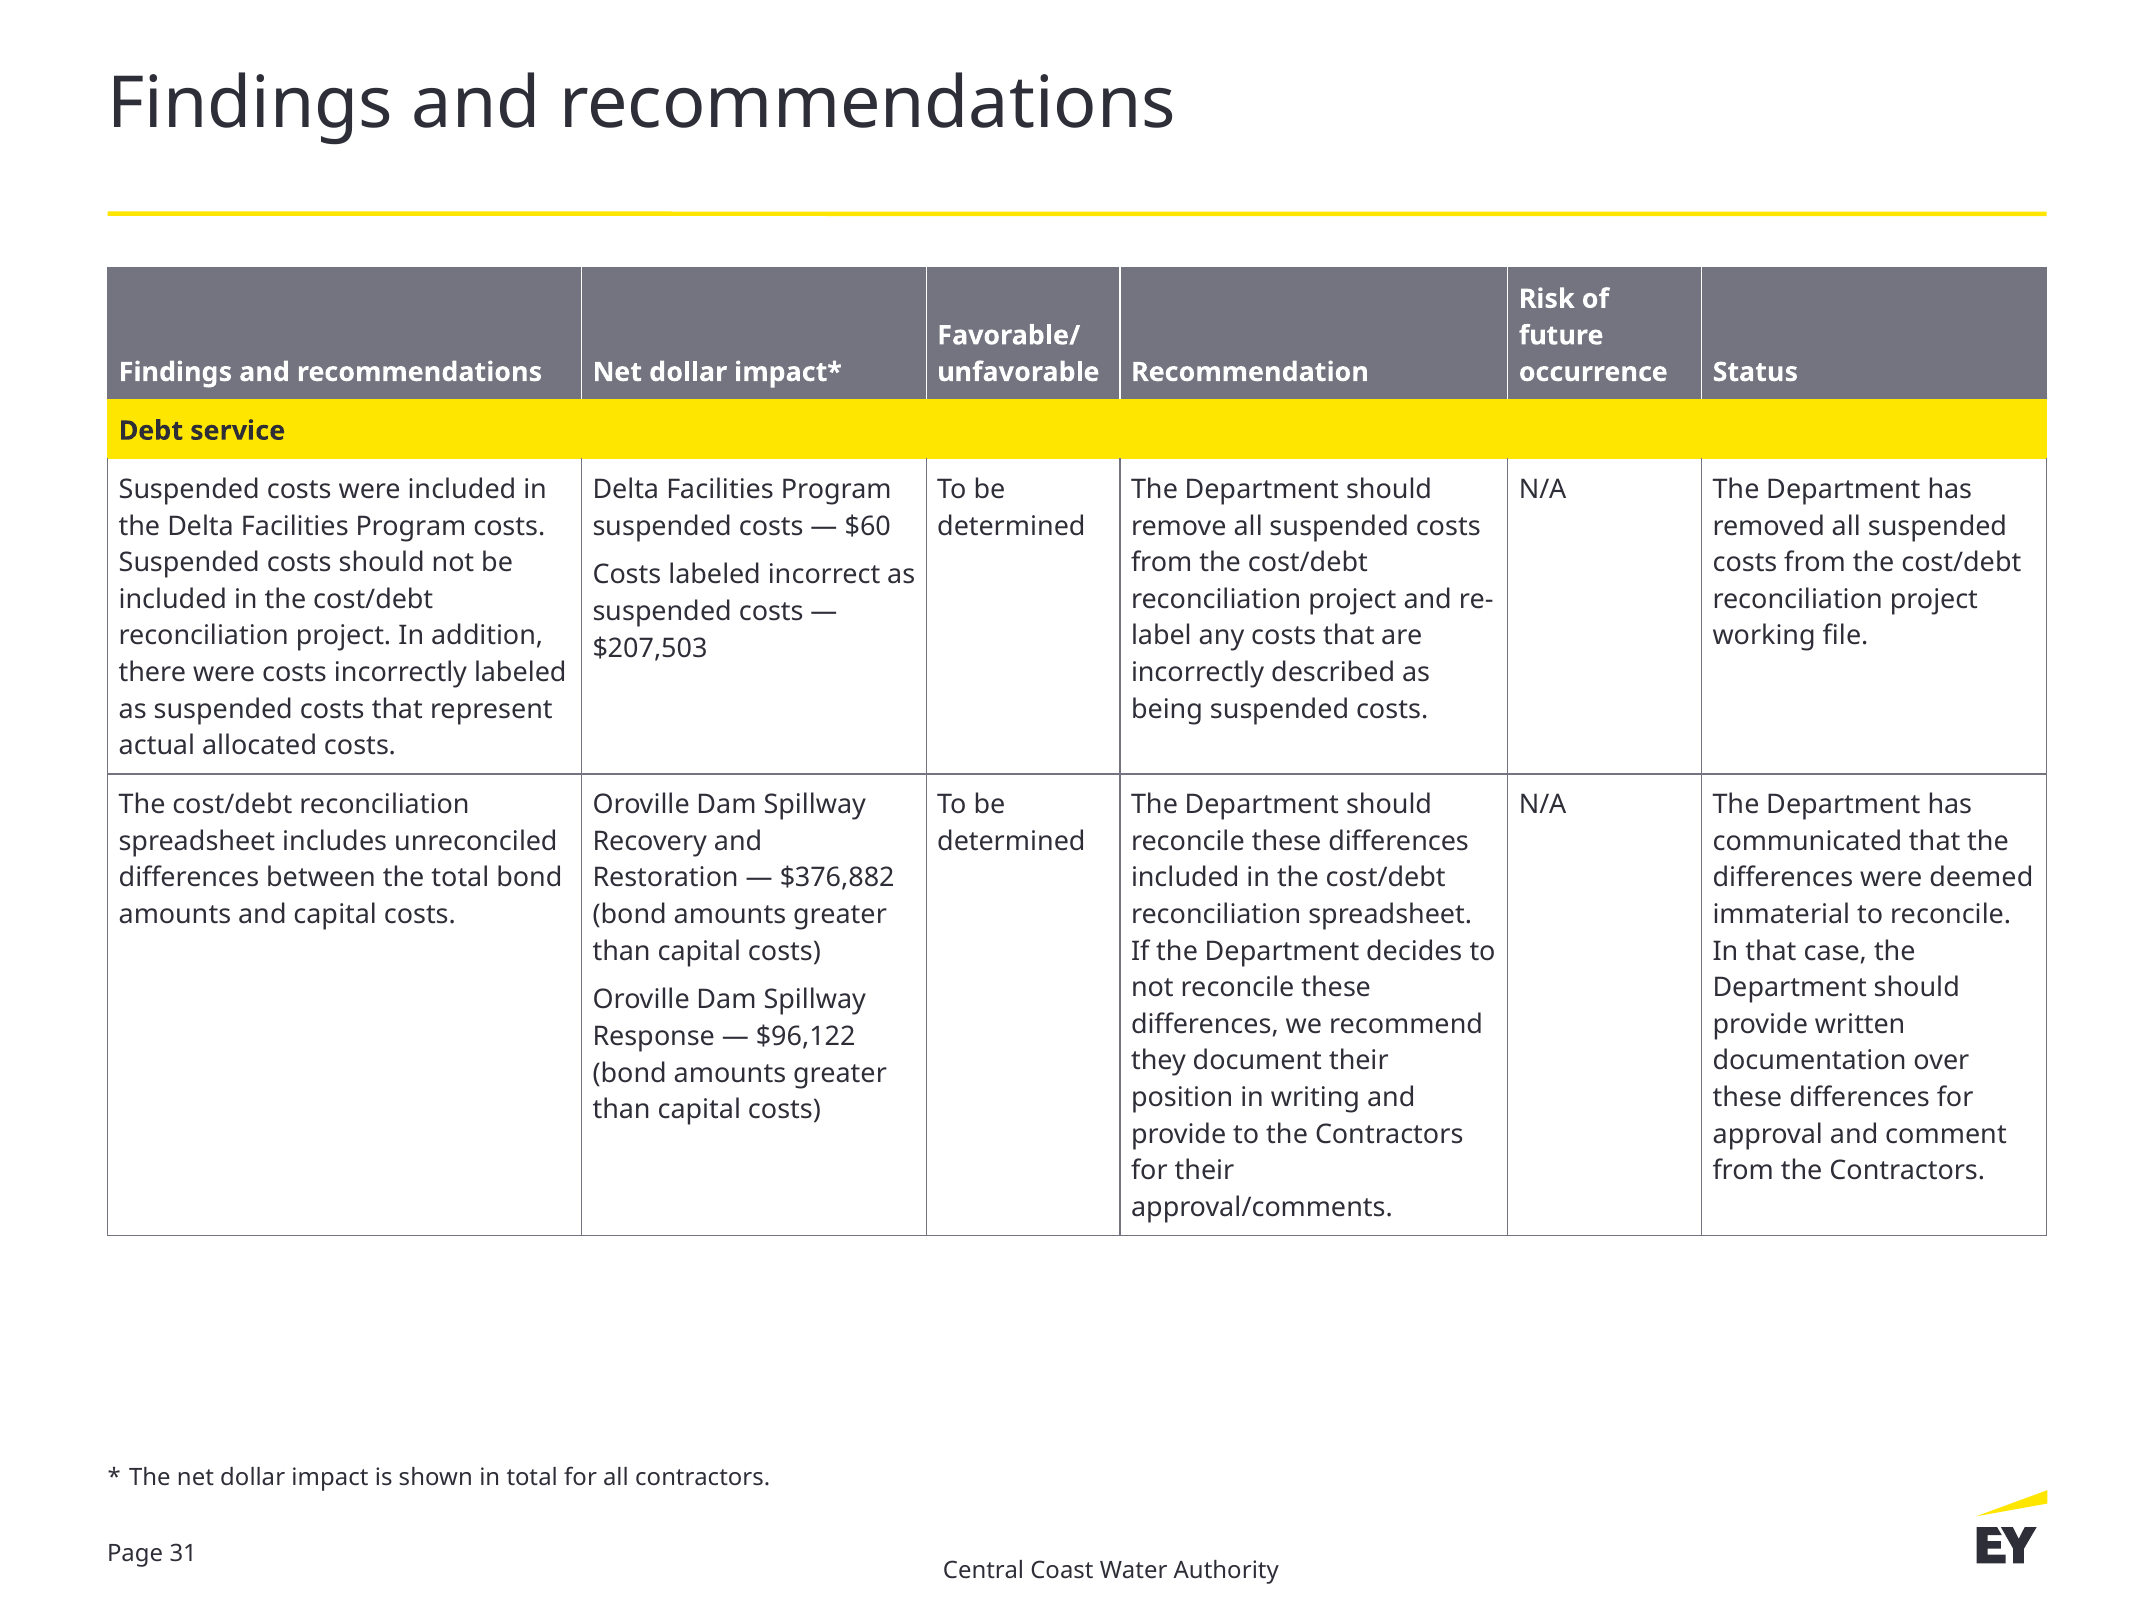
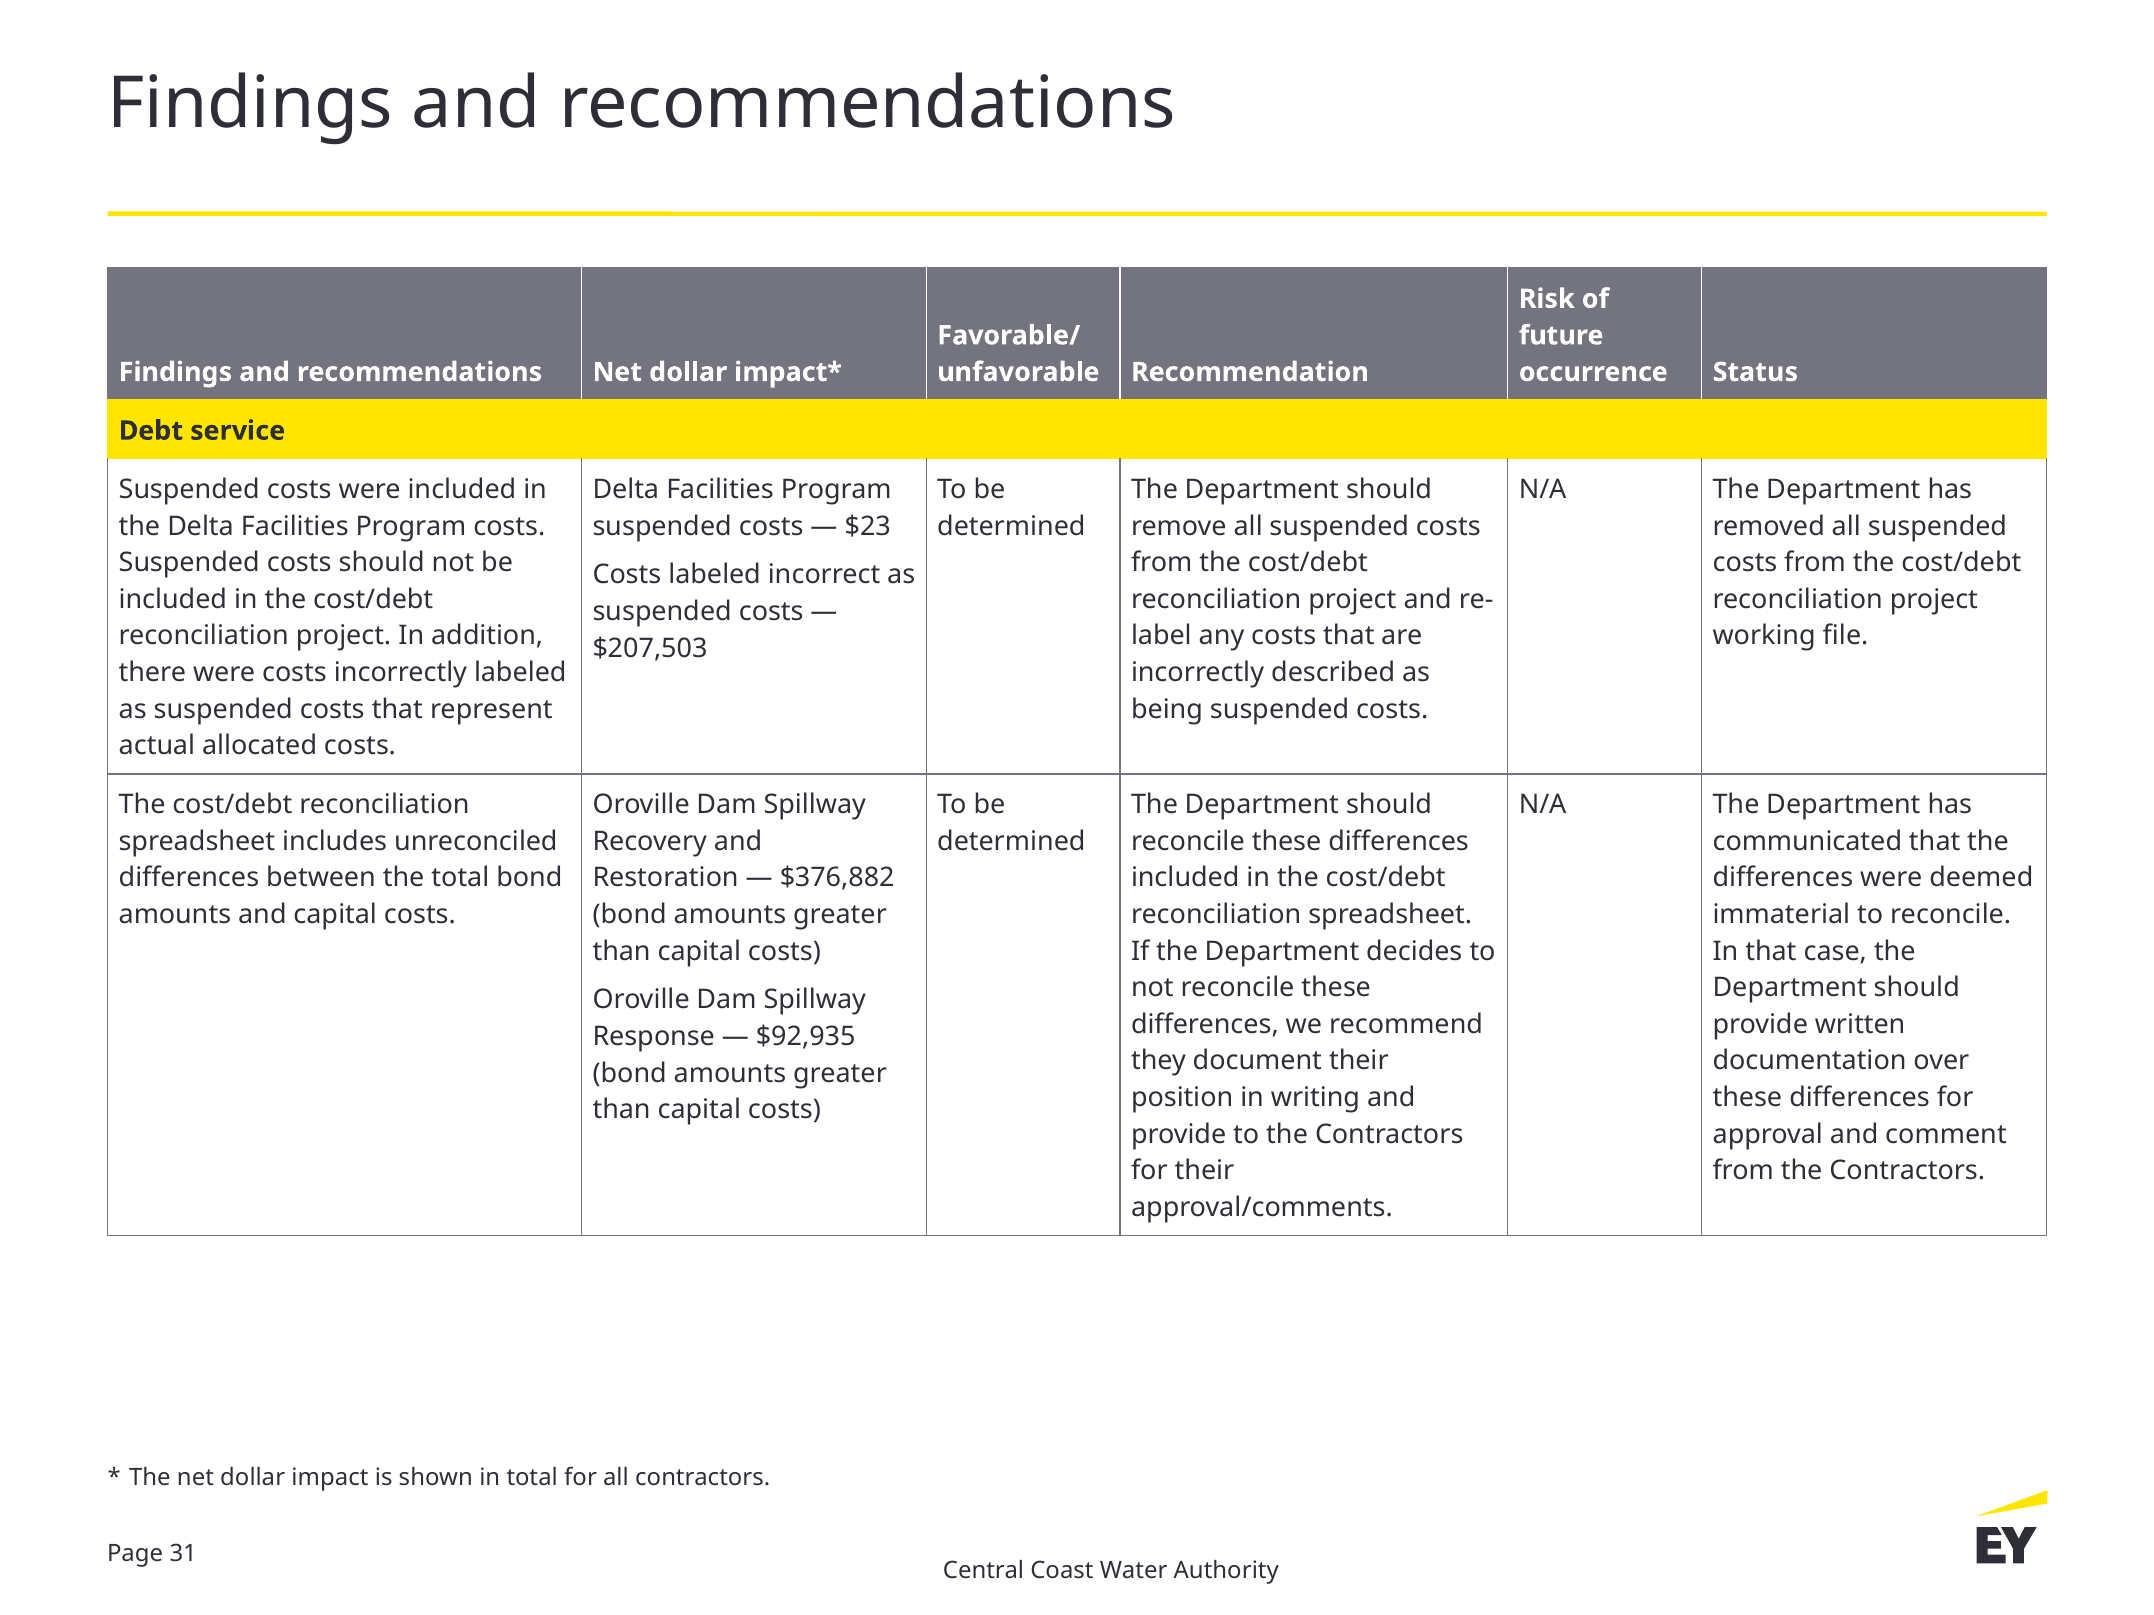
$60: $60 -> $23
$96,122: $96,122 -> $92,935
